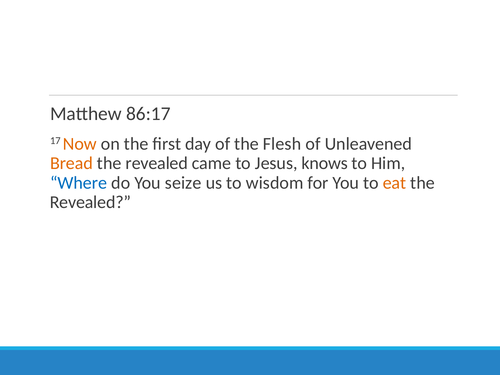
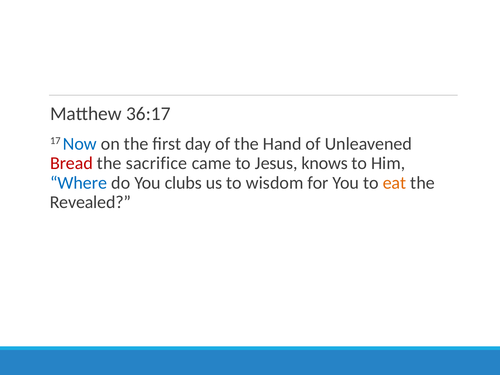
86:17: 86:17 -> 36:17
Now colour: orange -> blue
Flesh: Flesh -> Hand
Bread colour: orange -> red
revealed at (157, 163): revealed -> sacrifice
seize: seize -> clubs
